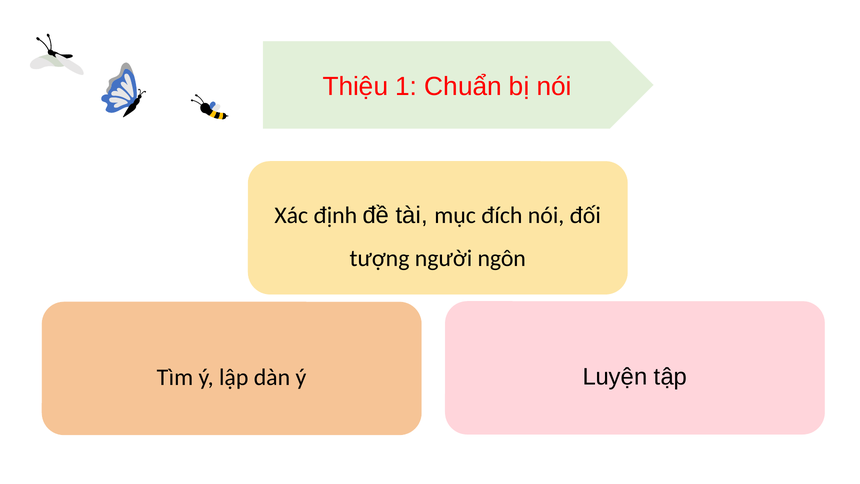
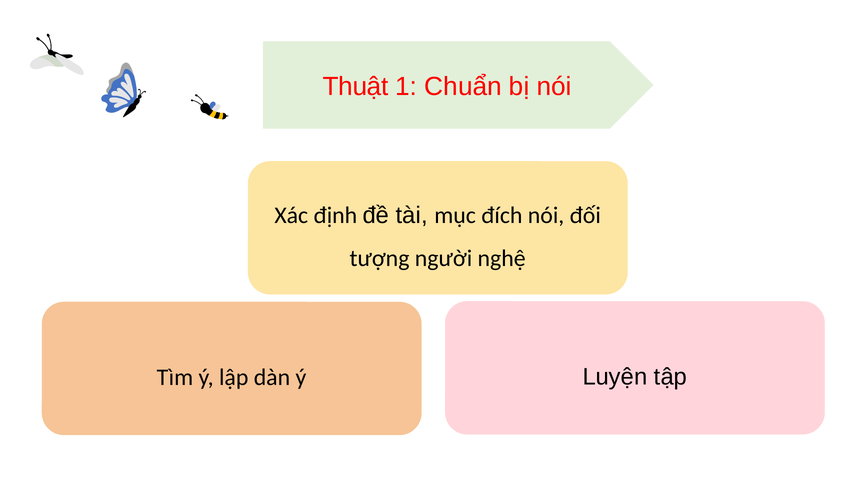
Thiệu: Thiệu -> Thuật
ngôn: ngôn -> nghệ
